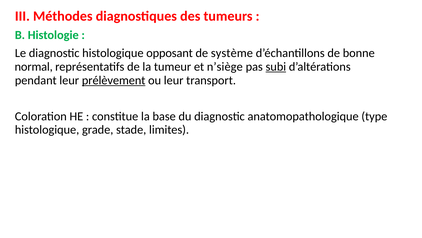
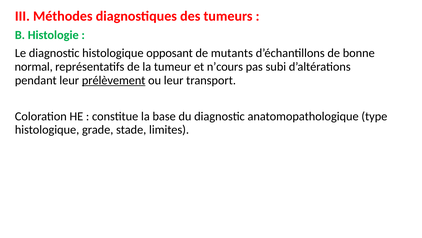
système: système -> mutants
n’siège: n’siège -> n’cours
subi underline: present -> none
